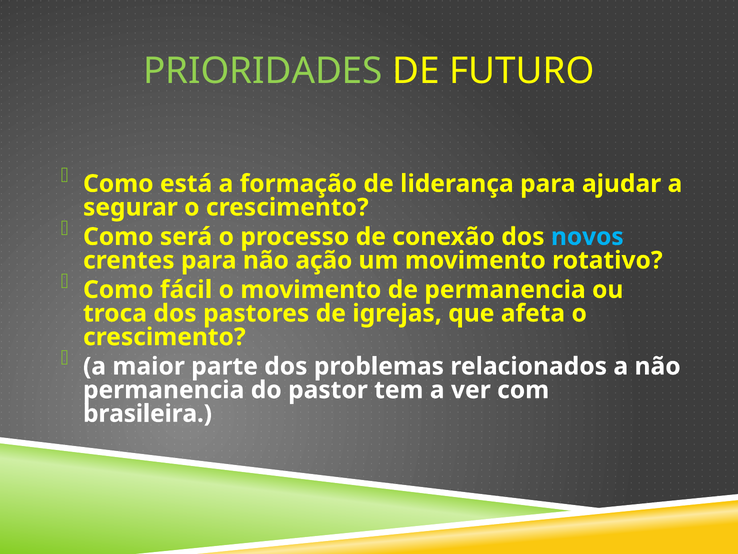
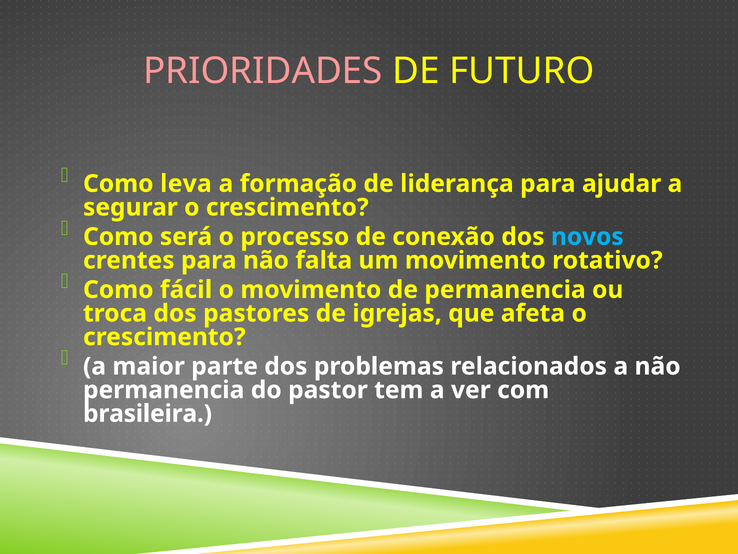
PRIORIDADES colour: light green -> pink
está: está -> leva
ação: ação -> falta
